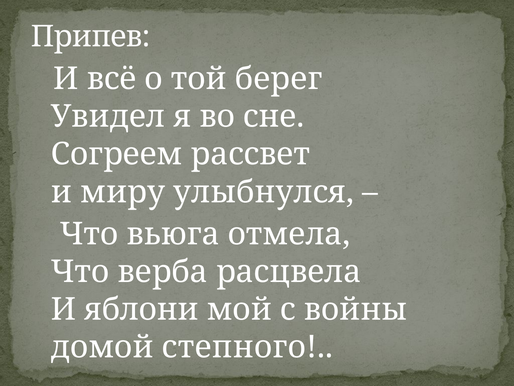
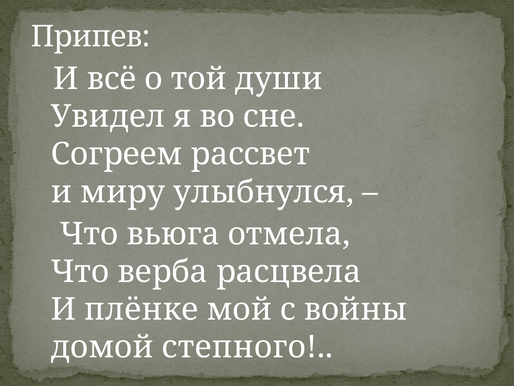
берег: берег -> души
яблони: яблони -> плёнке
